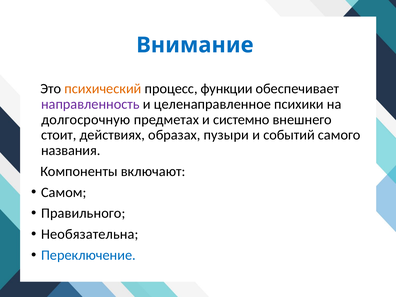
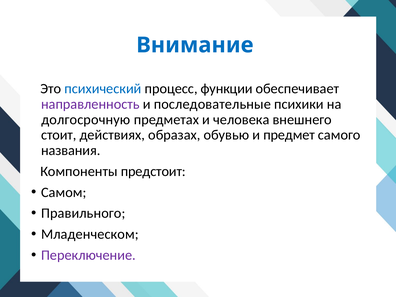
психический colour: orange -> blue
целенаправленное: целенаправленное -> последовательные
системно: системно -> человека
пузыри: пузыри -> обувью
событий: событий -> предмет
включают: включают -> предстоит
Необязательна: Необязательна -> Младенческом
Переключение colour: blue -> purple
